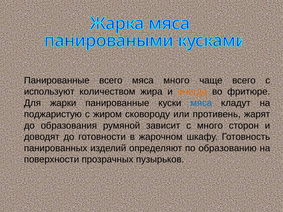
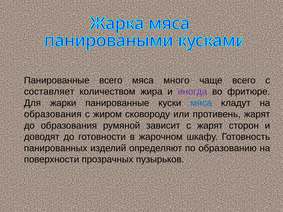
используют: используют -> составляет
иногда colour: orange -> purple
поджаристую at (53, 114): поджаристую -> образования
с много: много -> жарят
